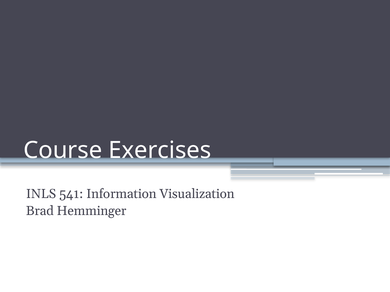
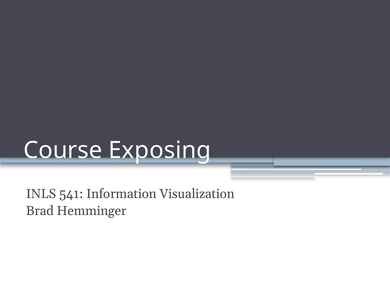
Exercises: Exercises -> Exposing
